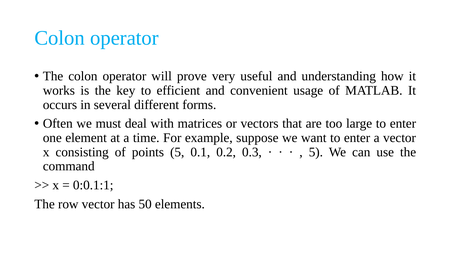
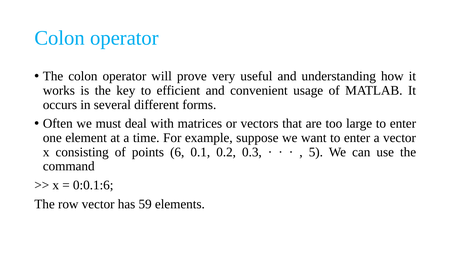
points 5: 5 -> 6
0:0.1:1: 0:0.1:1 -> 0:0.1:6
50: 50 -> 59
